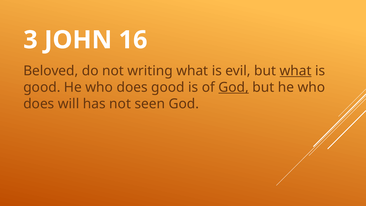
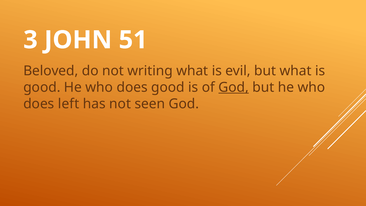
16: 16 -> 51
what at (296, 71) underline: present -> none
will: will -> left
